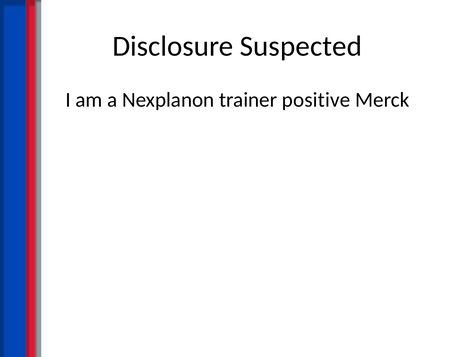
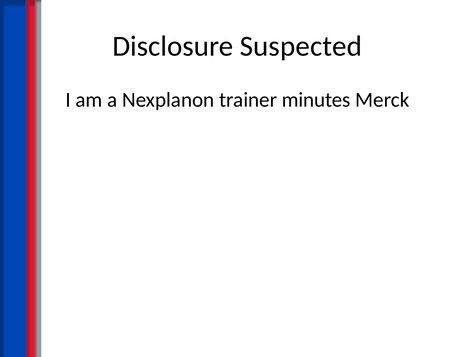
positive: positive -> minutes
